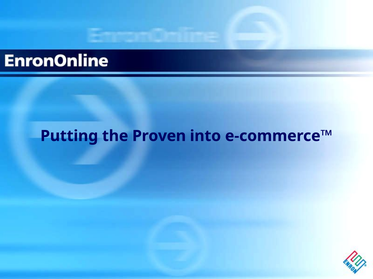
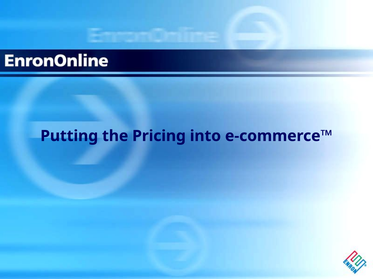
Proven: Proven -> Pricing
